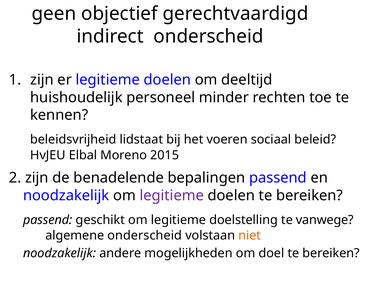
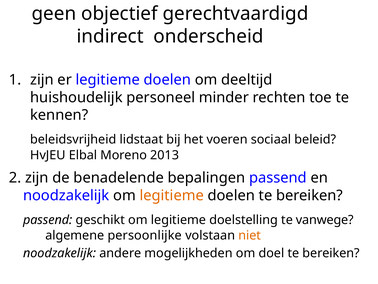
2015: 2015 -> 2013
legitieme at (172, 195) colour: purple -> orange
algemene onderscheid: onderscheid -> persoonlijke
